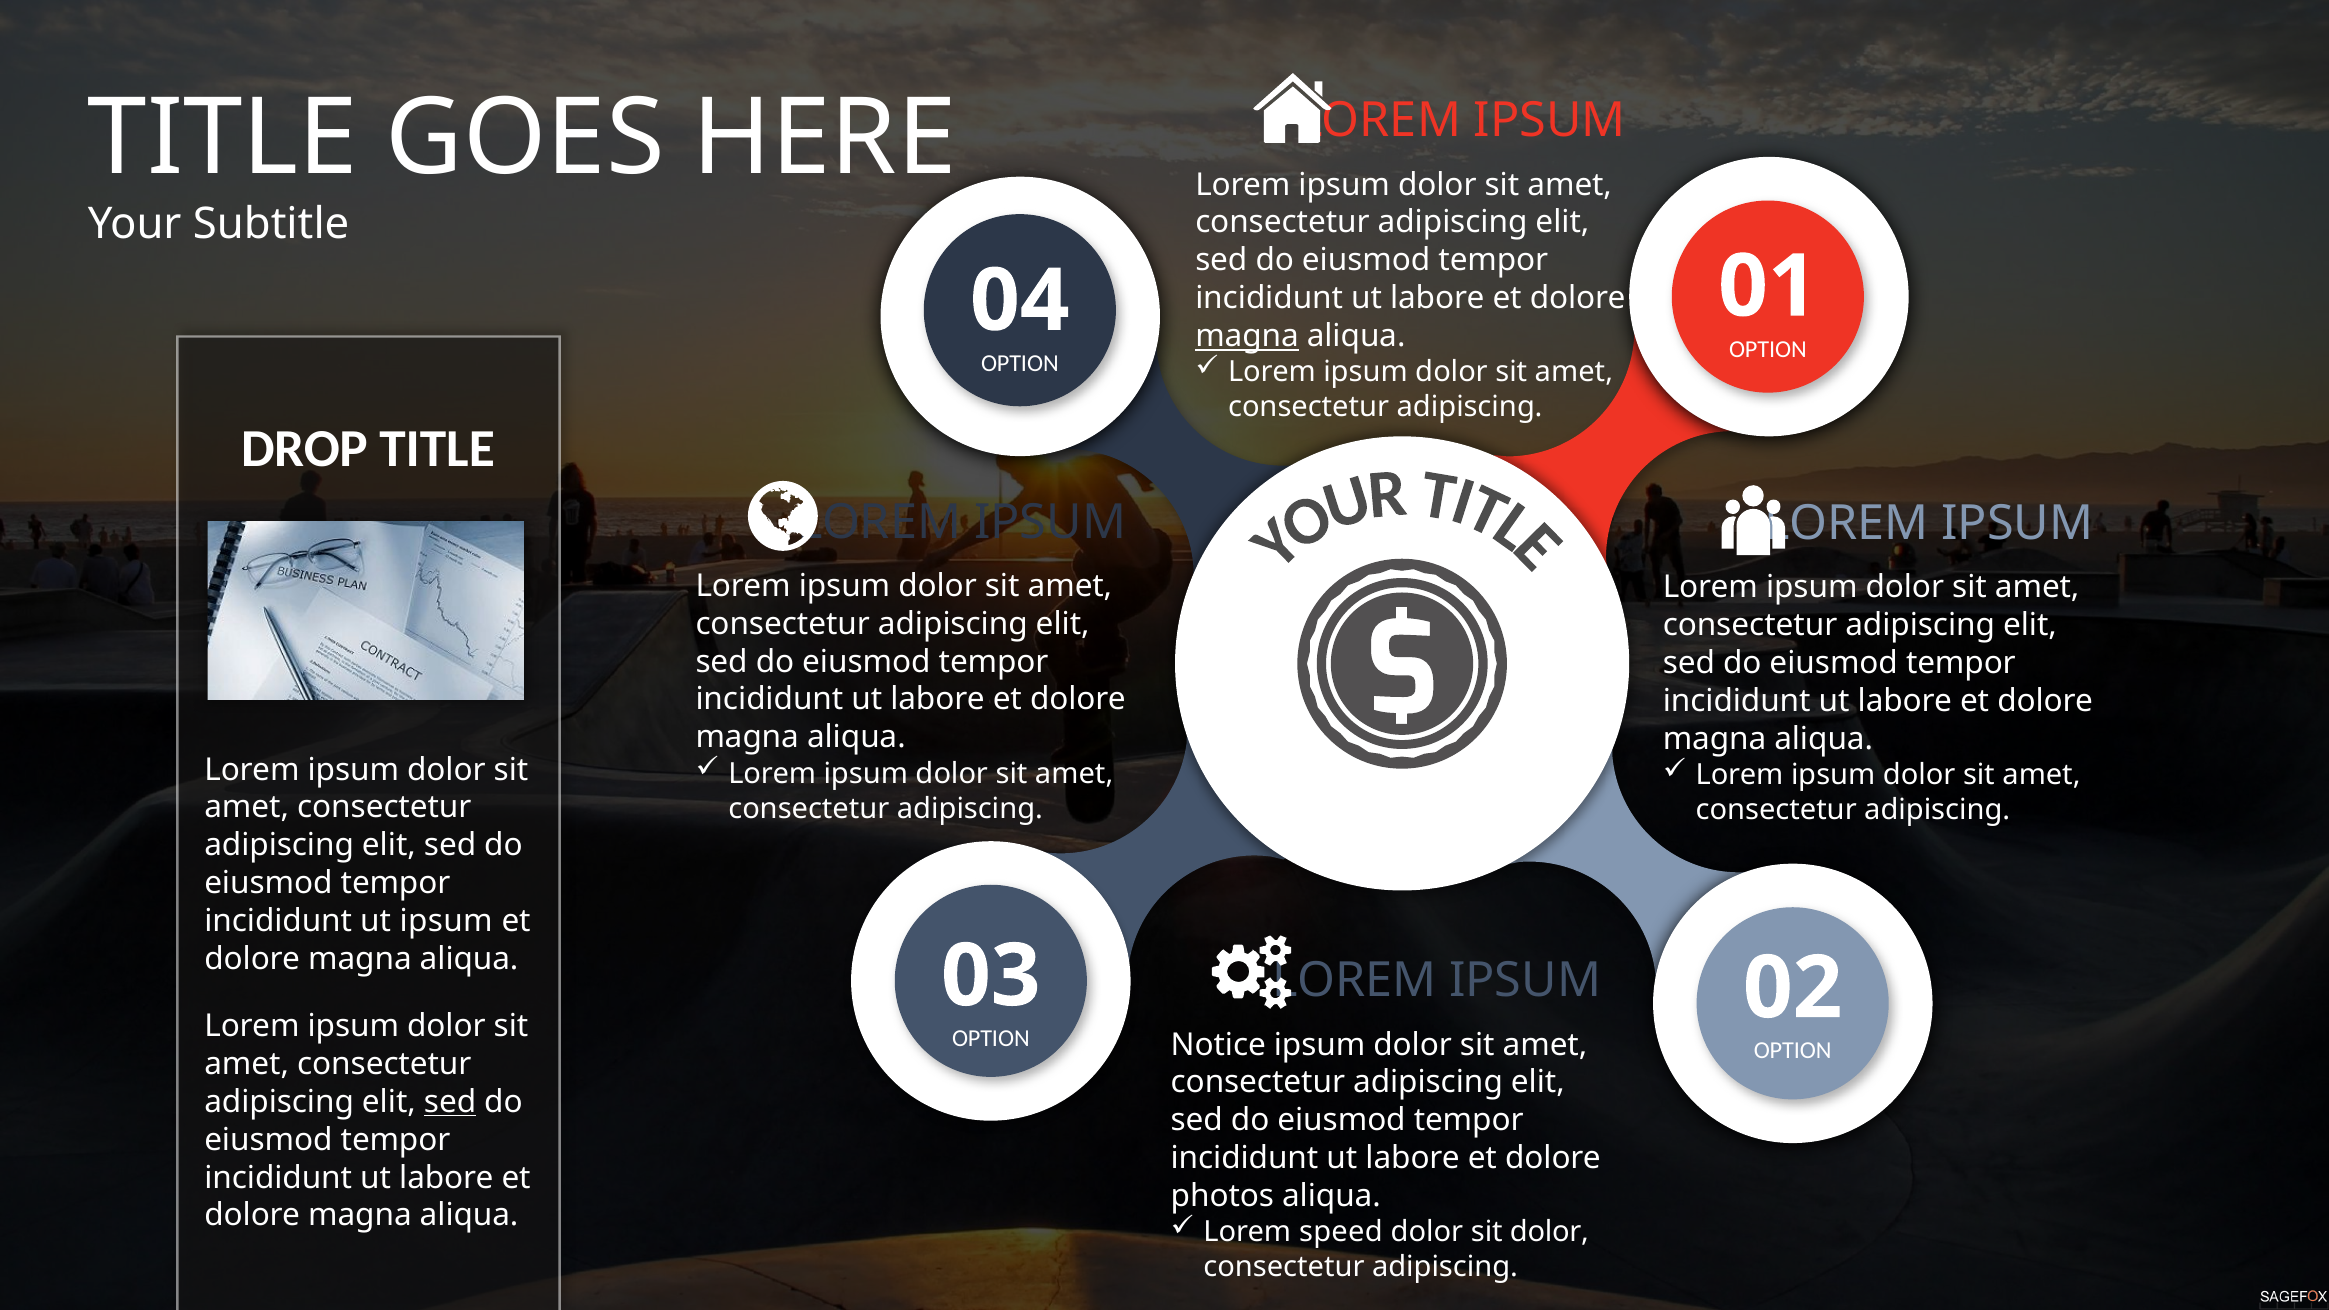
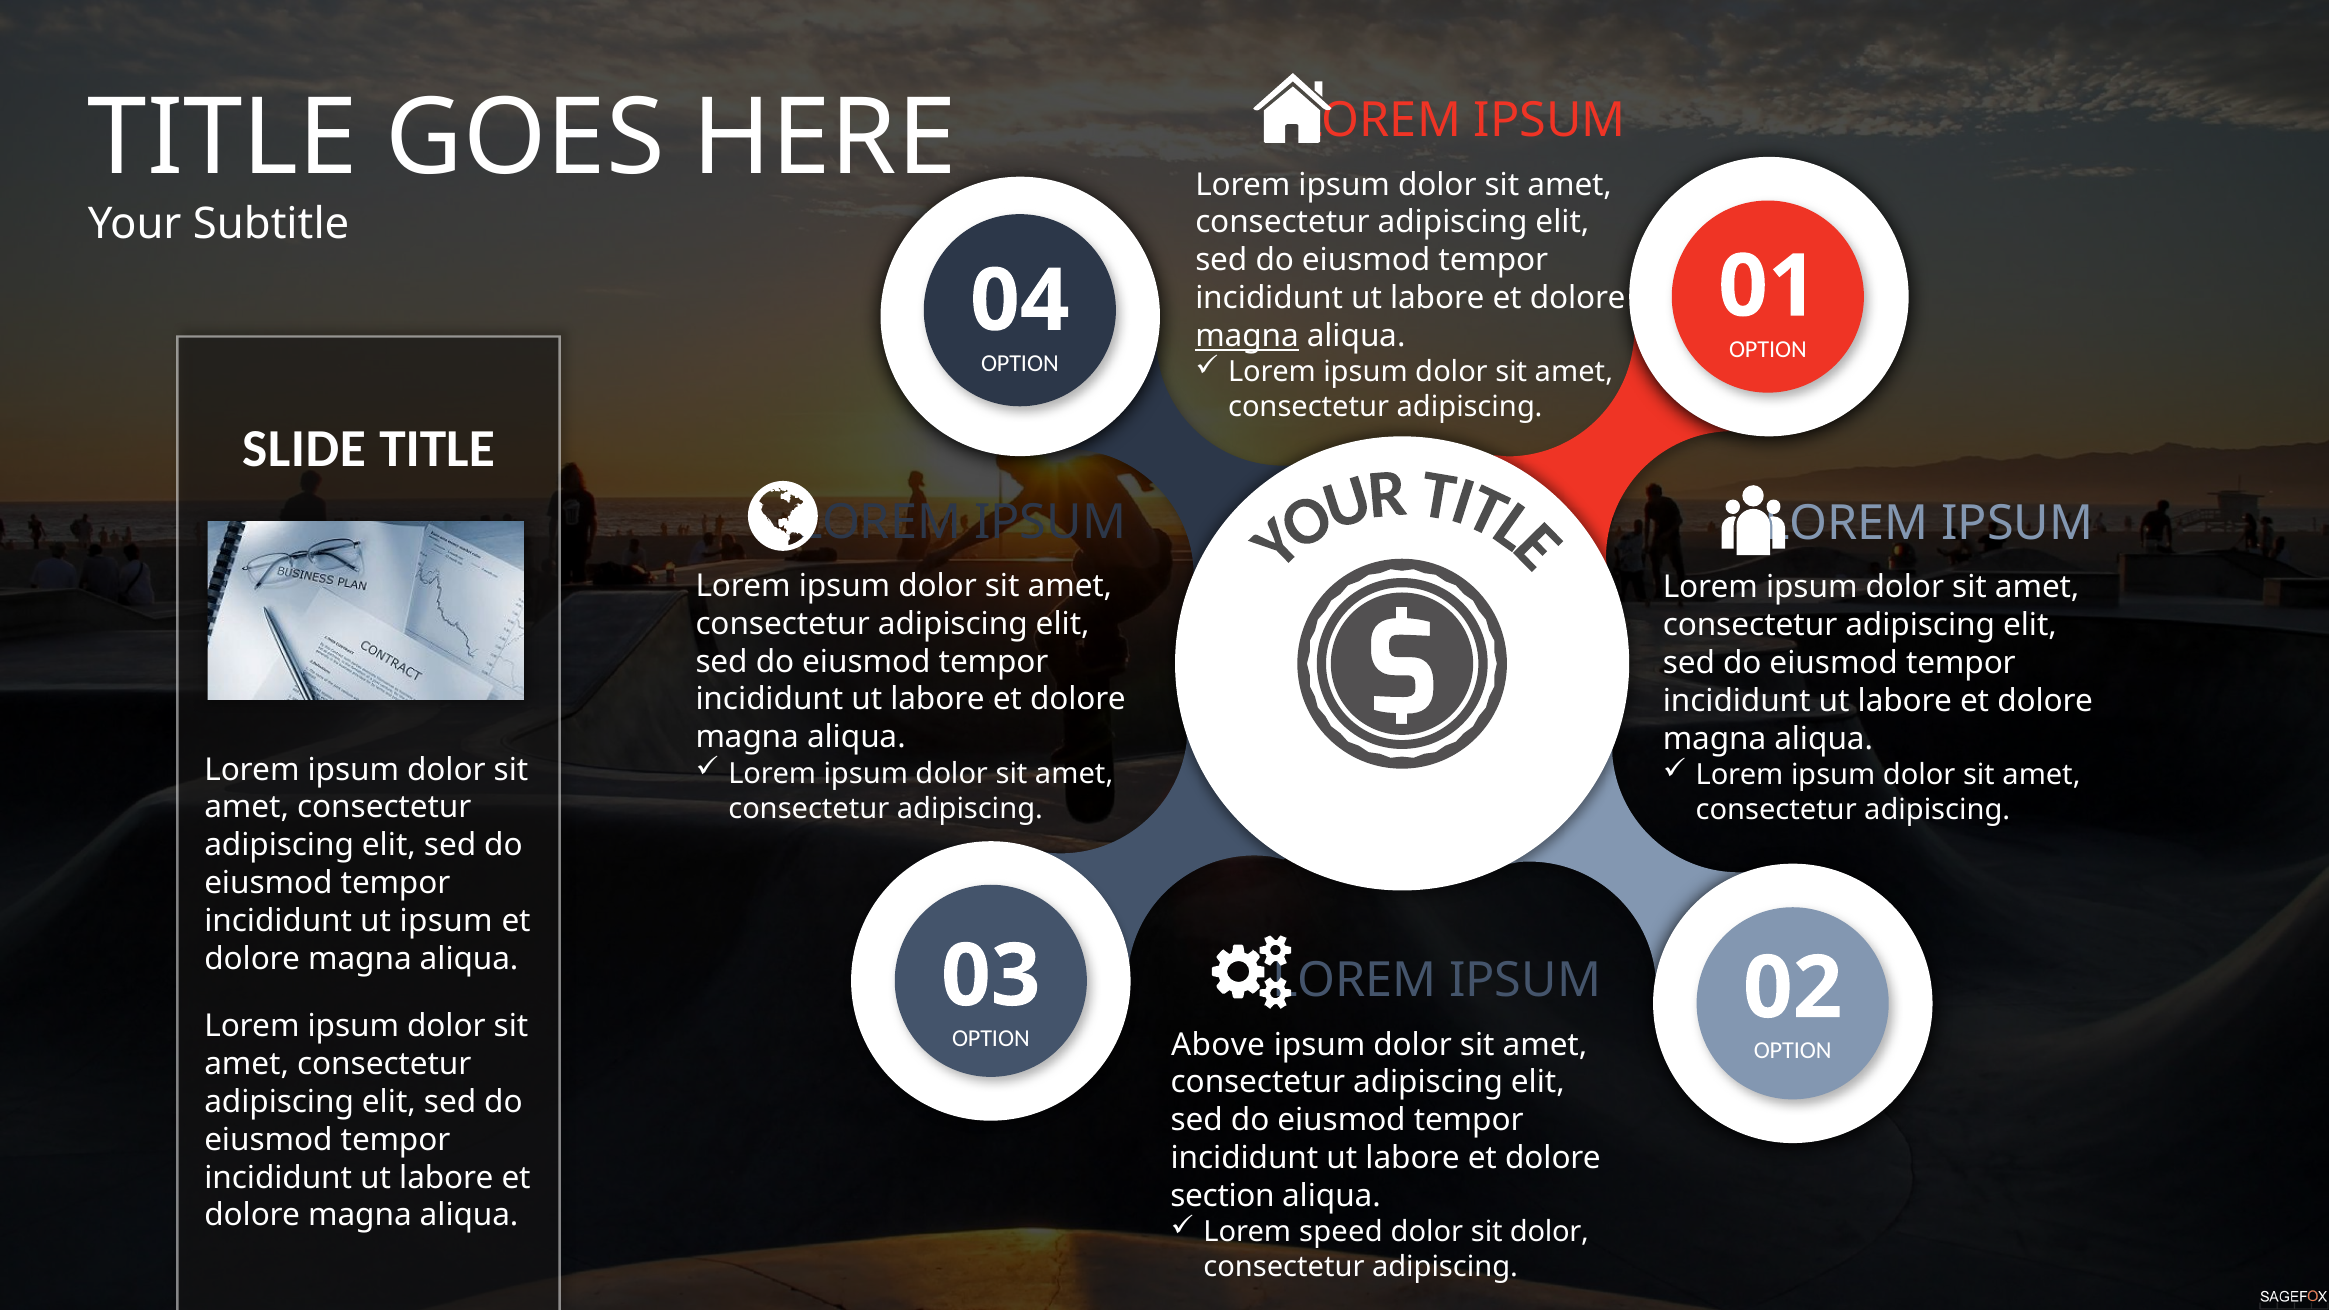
DROP: DROP -> SLIDE
Notice: Notice -> Above
sed at (450, 1102) underline: present -> none
photos: photos -> section
